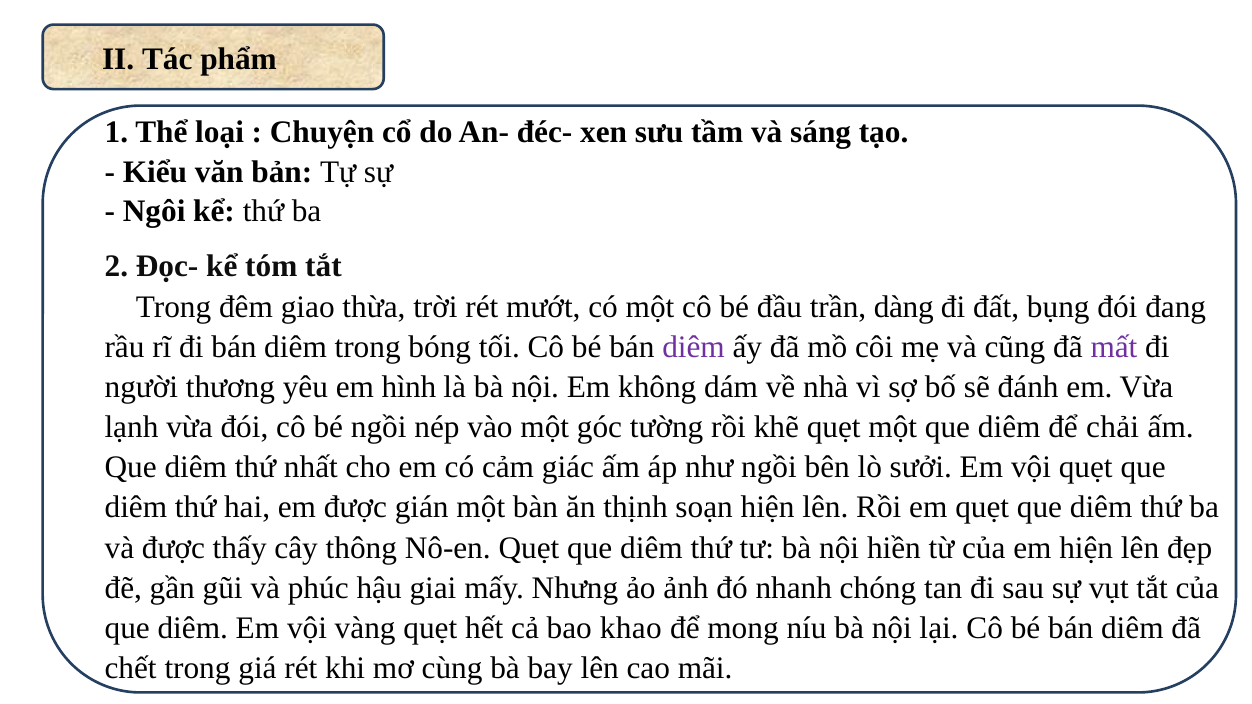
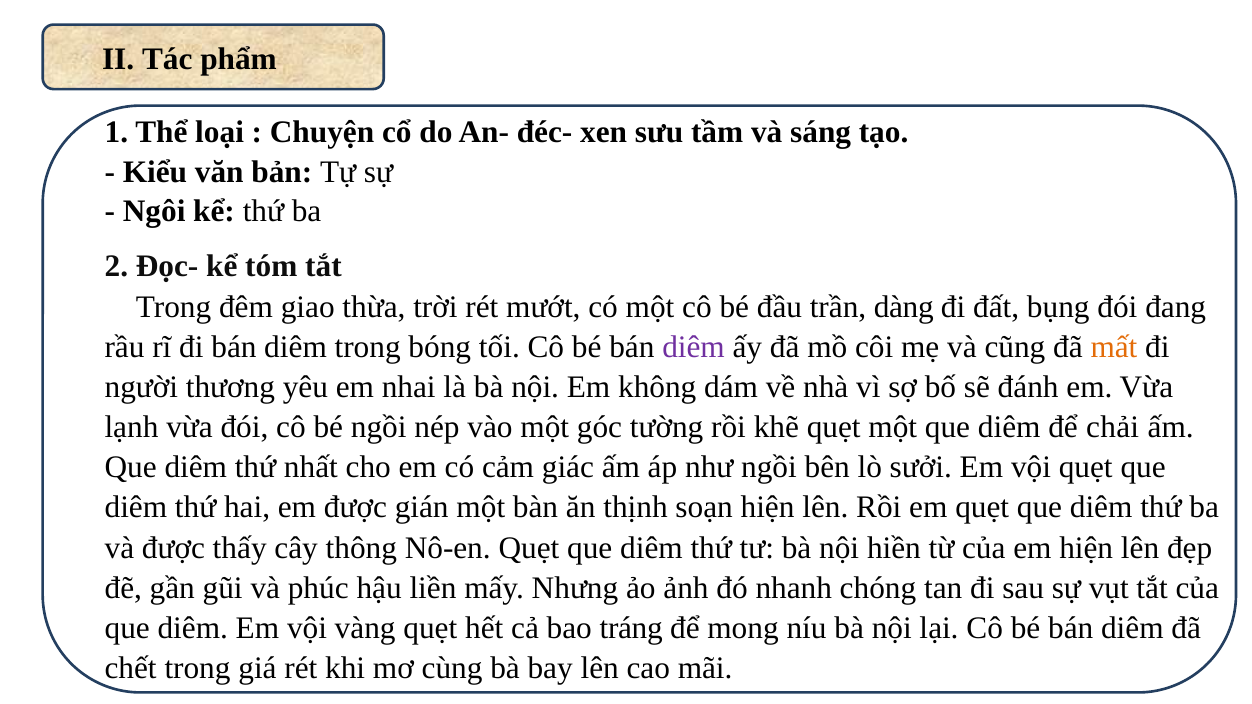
mất colour: purple -> orange
hình: hình -> nhai
giai: giai -> liền
khao: khao -> tráng
